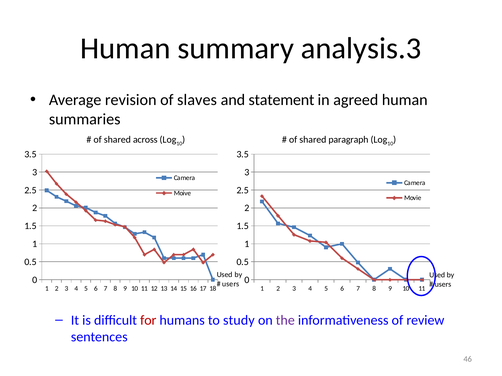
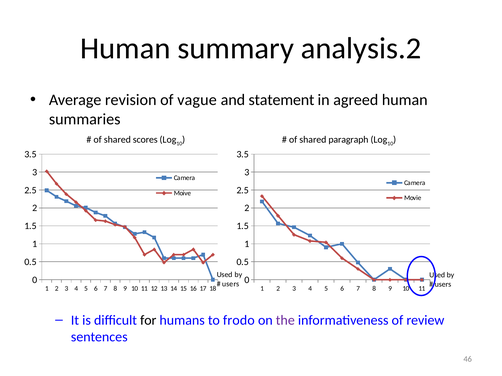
analysis.3: analysis.3 -> analysis.2
slaves: slaves -> vague
across: across -> scores
for colour: red -> black
study: study -> frodo
